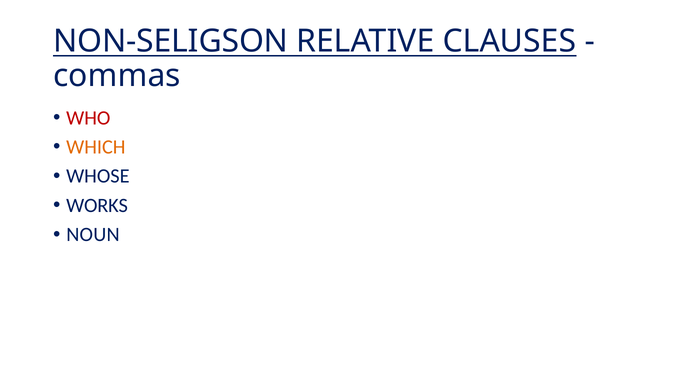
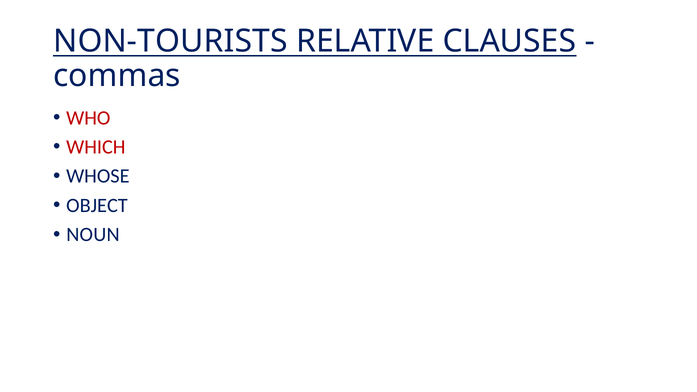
NON-SELIGSON: NON-SELIGSON -> NON-TOURISTS
WHICH colour: orange -> red
WORKS: WORKS -> OBJECT
